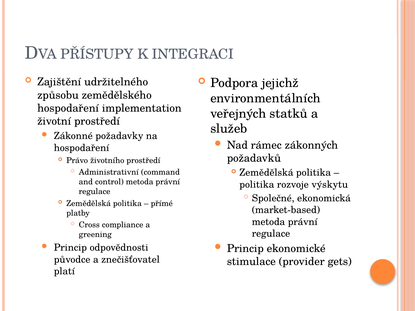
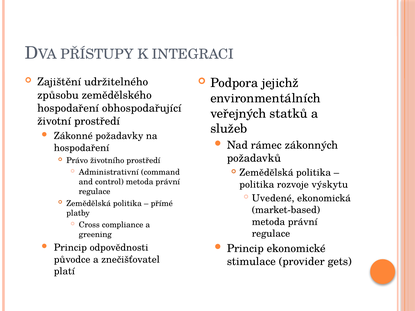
implementation: implementation -> obhospodařující
Společné: Společné -> Uvedené
